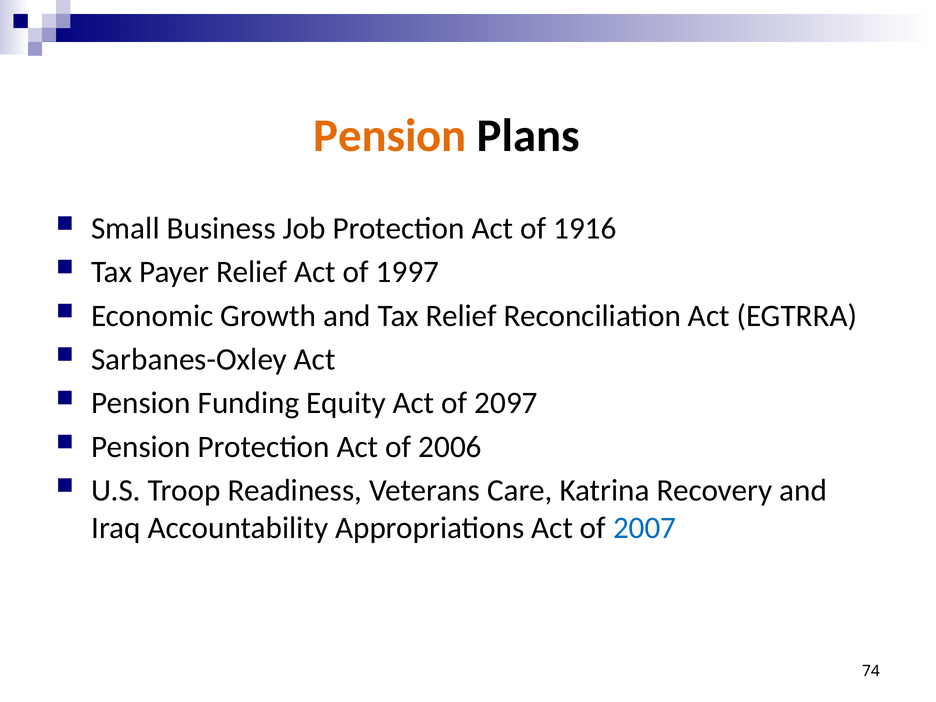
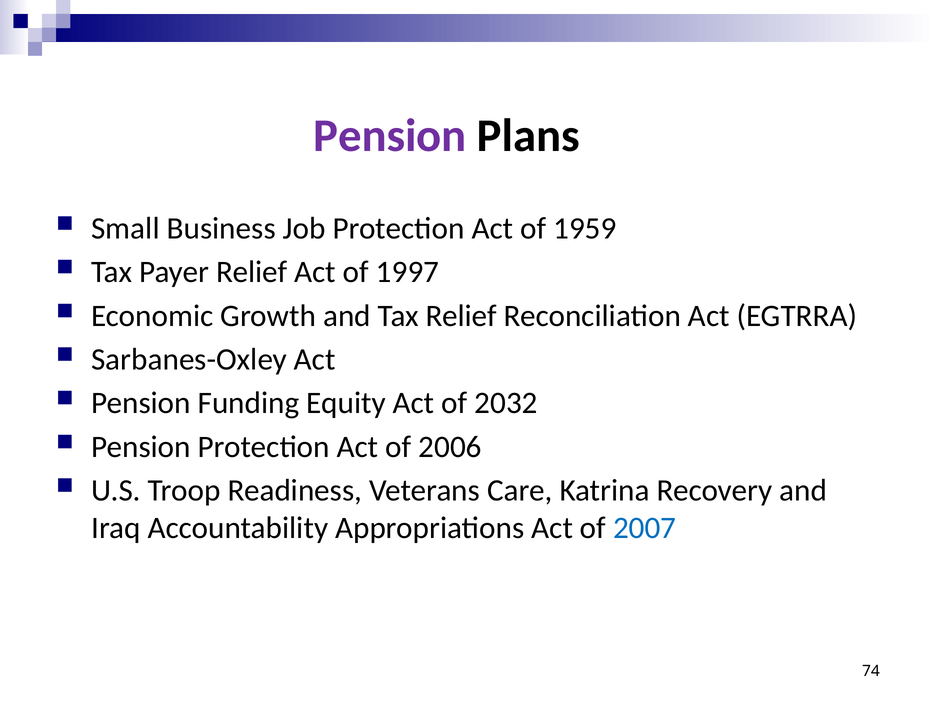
Pension at (390, 136) colour: orange -> purple
1916: 1916 -> 1959
2097: 2097 -> 2032
